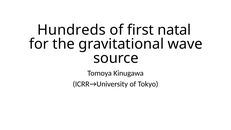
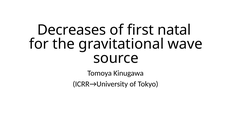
Hundreds: Hundreds -> Decreases
